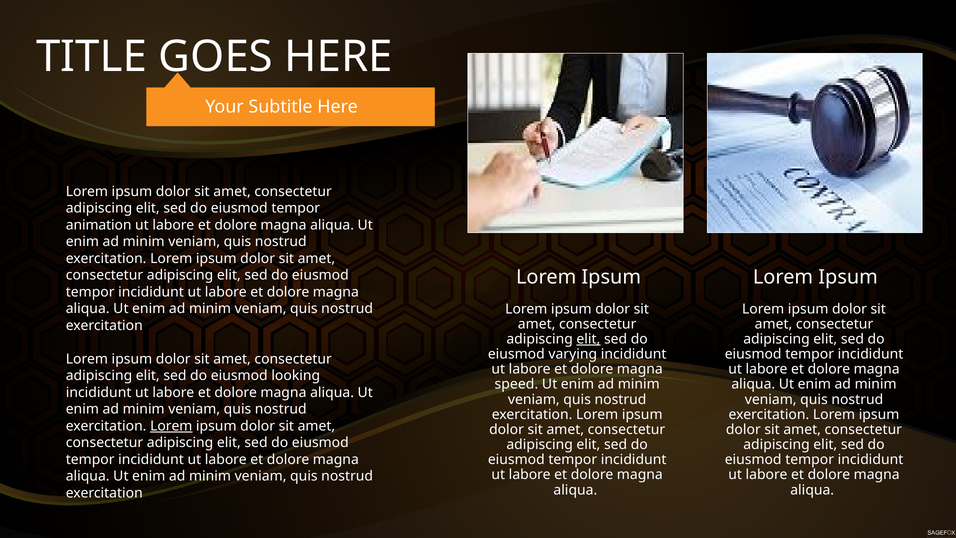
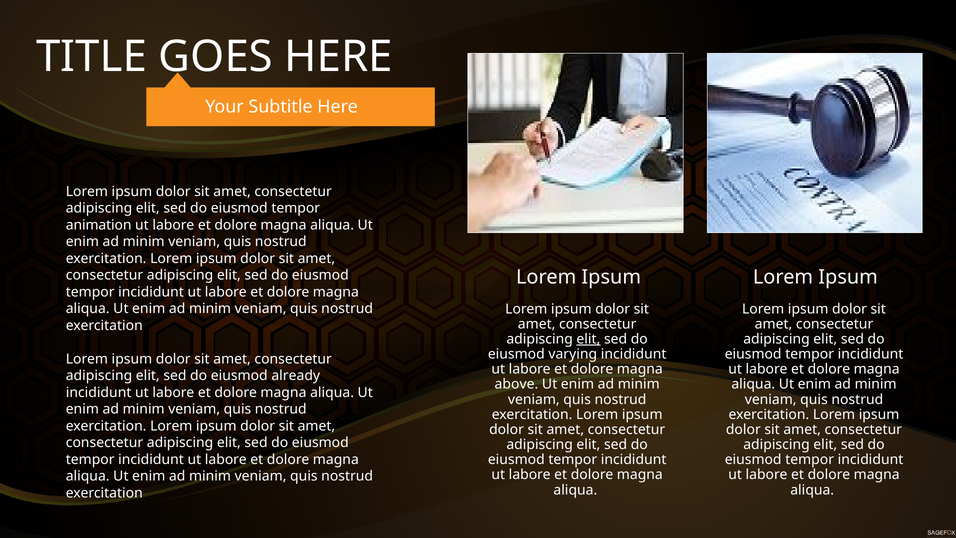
looking: looking -> already
speed: speed -> above
Lorem at (171, 426) underline: present -> none
